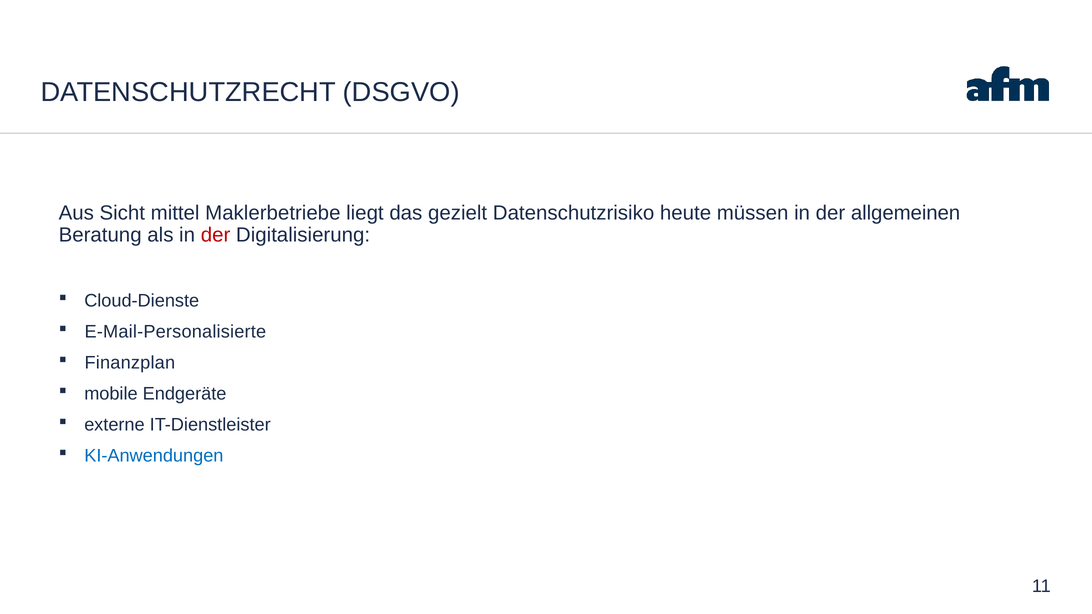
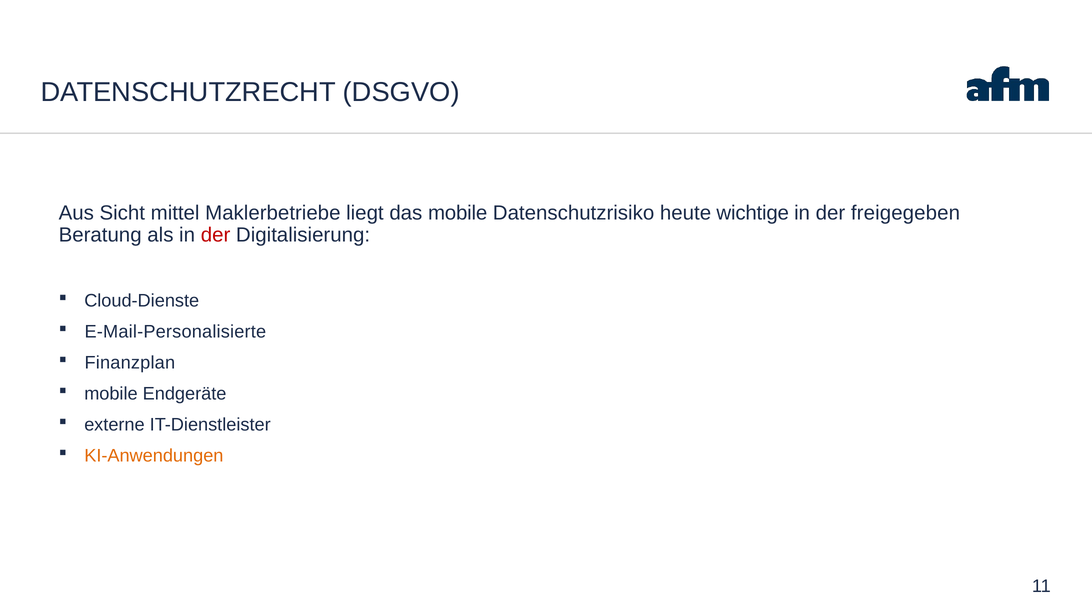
das gezielt: gezielt -> mobile
müssen: müssen -> wichtige
allgemeinen: allgemeinen -> freigegeben
KI-Anwendungen colour: blue -> orange
